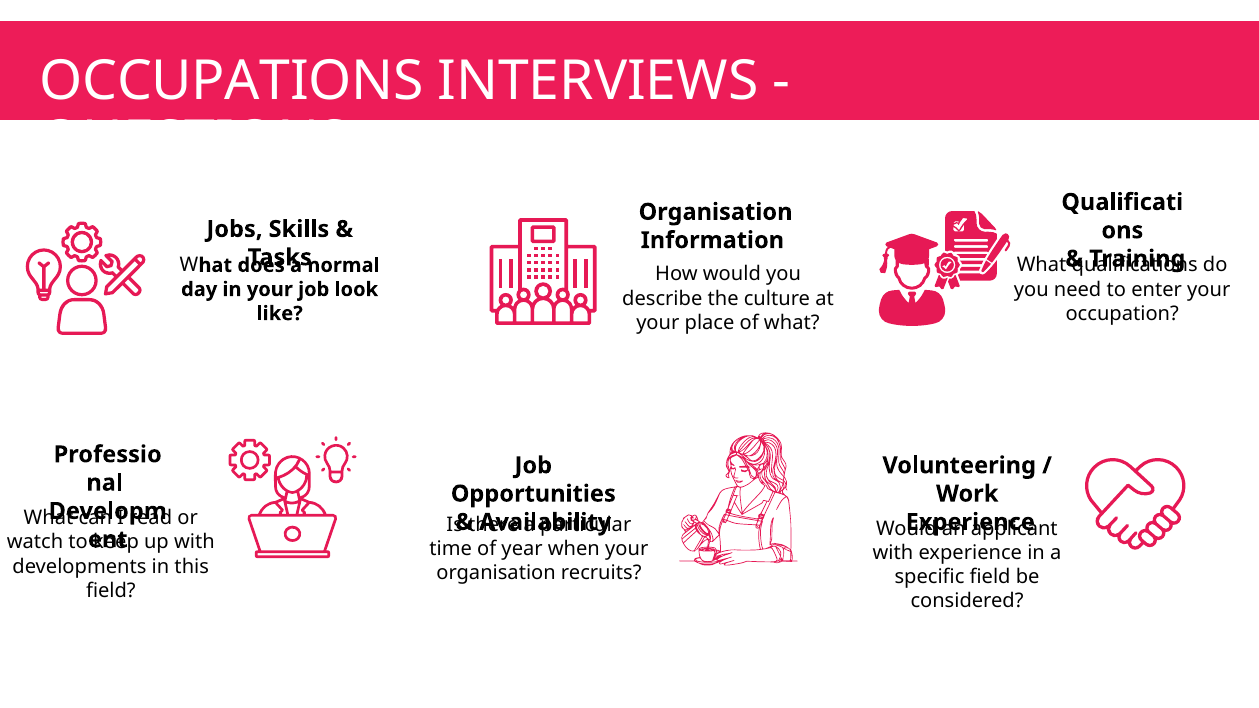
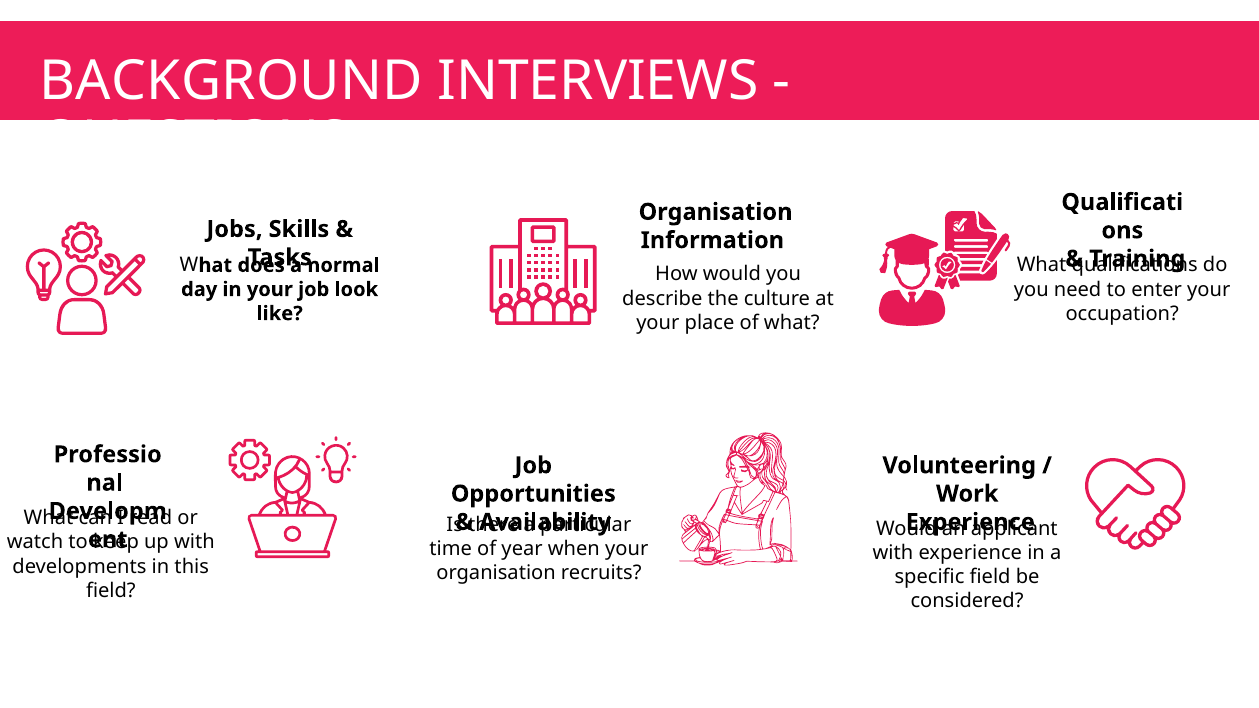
OCCUPATIONS: OCCUPATIONS -> BACKGROUND
